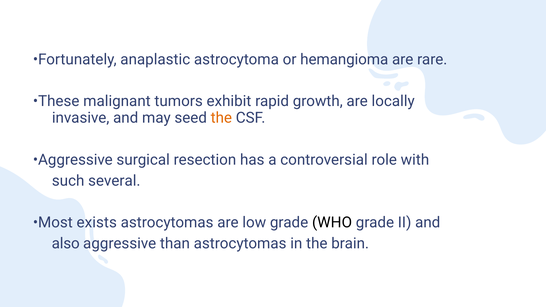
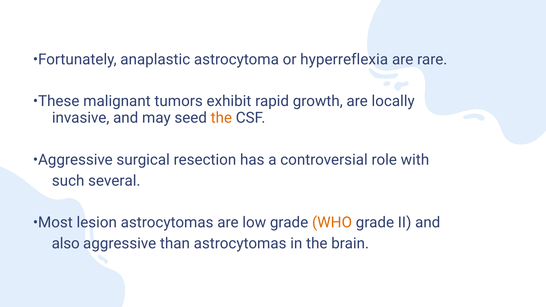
hemangioma: hemangioma -> hyperreflexia
exists: exists -> lesion
WHO colour: black -> orange
